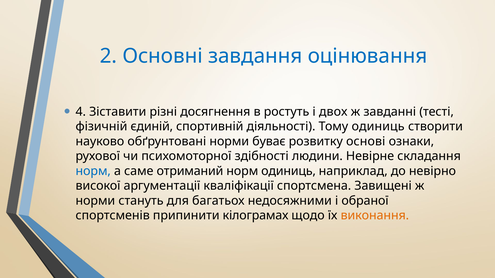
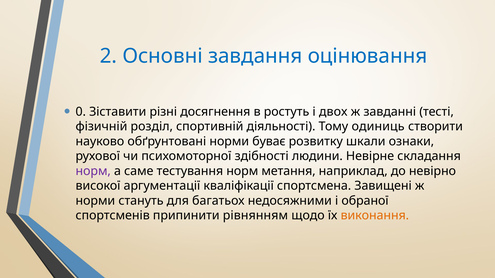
4: 4 -> 0
єдиній: єдиній -> розділ
основі: основі -> шкали
норм at (93, 171) colour: blue -> purple
отриманий: отриманий -> тестування
норм одиниць: одиниць -> метання
кілограмах: кілограмах -> рівнянням
